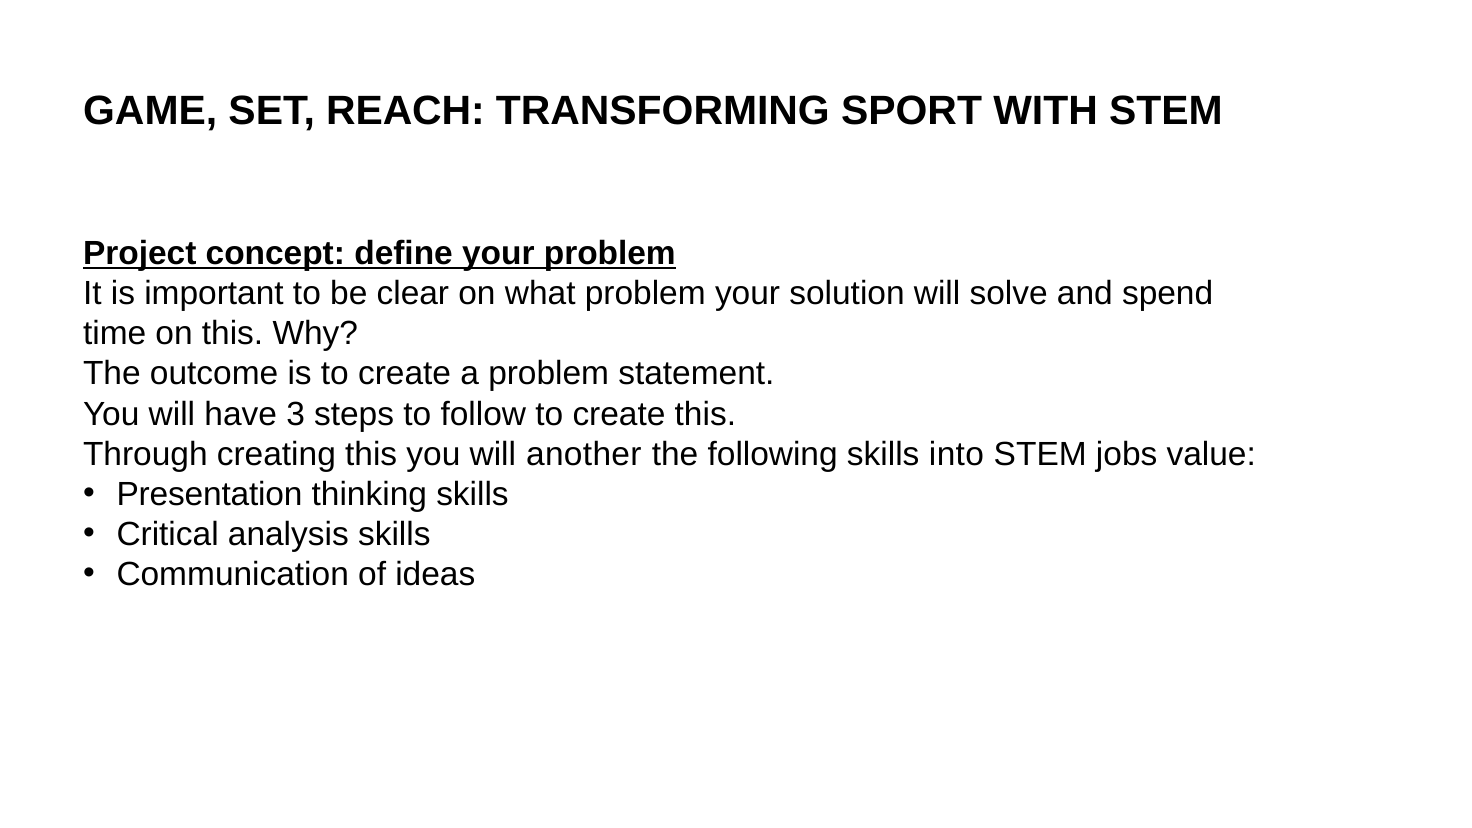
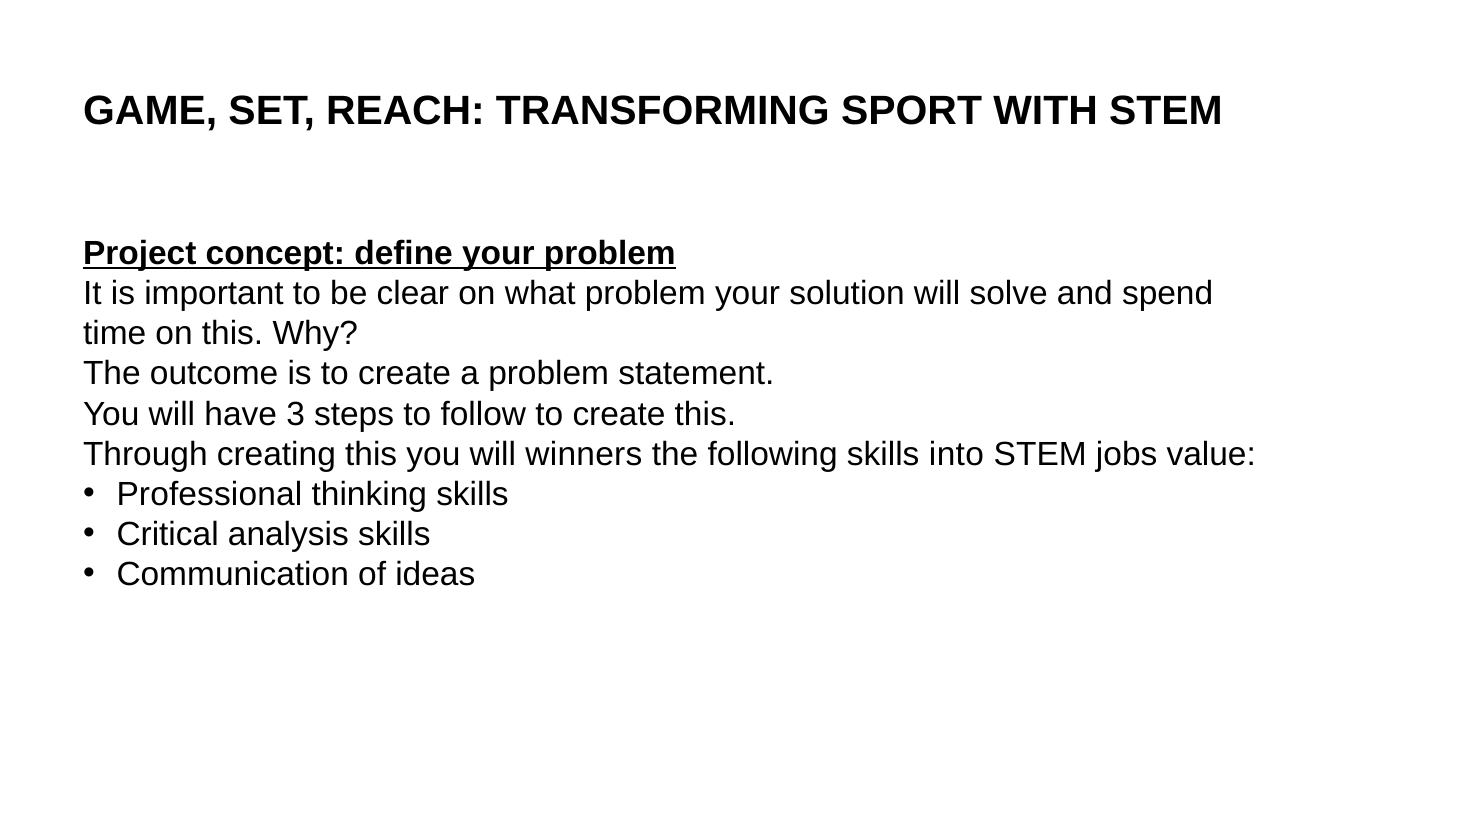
another: another -> winners
Presentation: Presentation -> Professional
